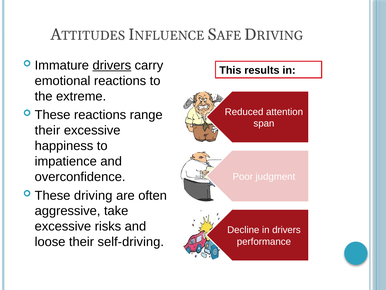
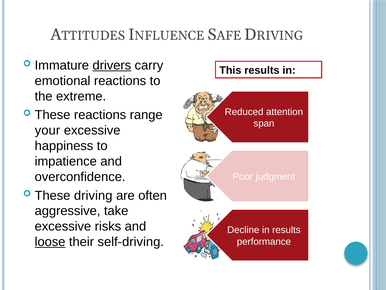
their at (47, 130): their -> your
in drivers: drivers -> results
loose underline: none -> present
